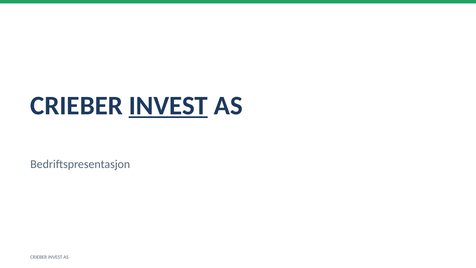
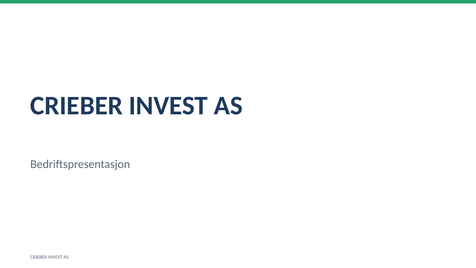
INVEST at (168, 106) underline: present -> none
